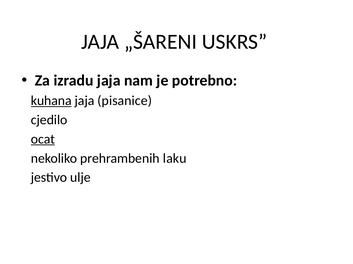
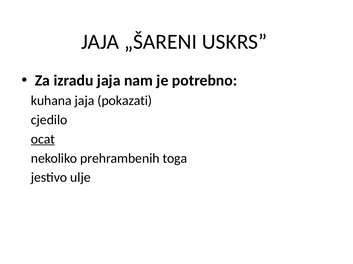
kuhana underline: present -> none
pisanice: pisanice -> pokazati
laku: laku -> toga
